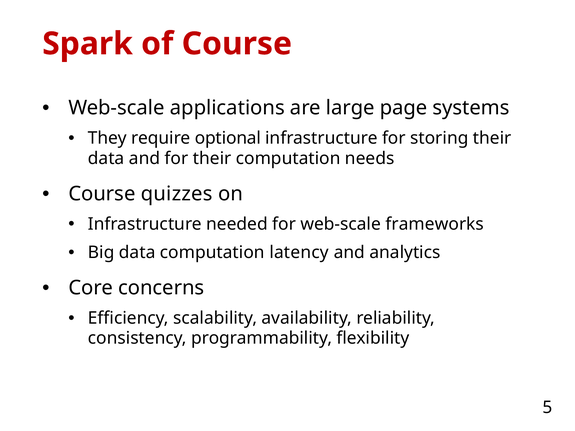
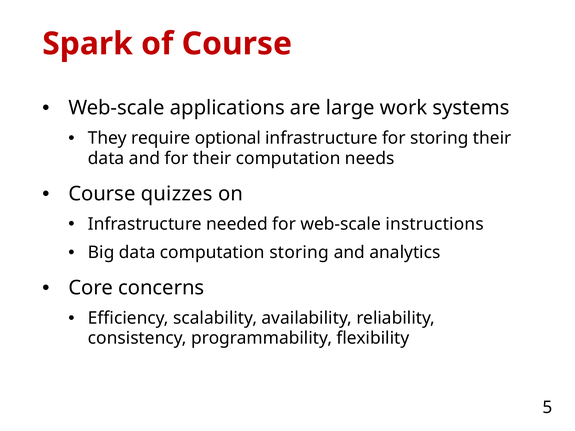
page: page -> work
frameworks: frameworks -> instructions
computation latency: latency -> storing
